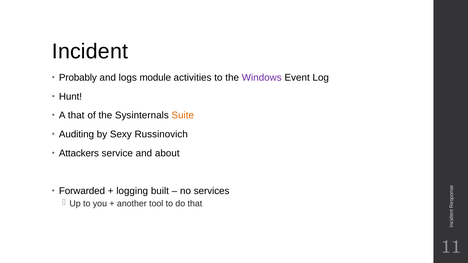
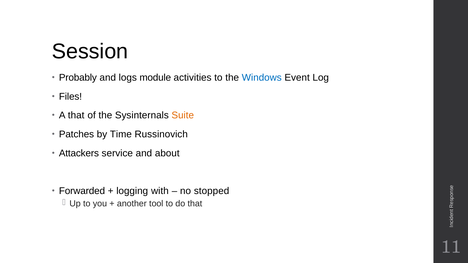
Incident: Incident -> Session
Windows colour: purple -> blue
Hunt: Hunt -> Files
Auditing: Auditing -> Patches
Sexy: Sexy -> Time
built: built -> with
services: services -> stopped
